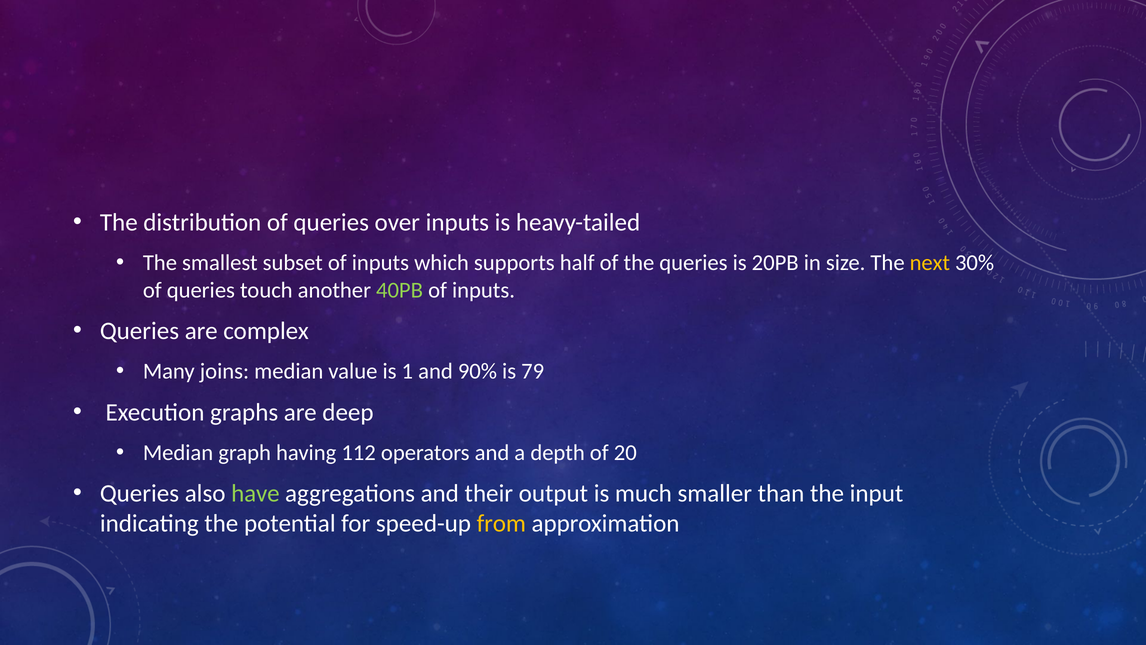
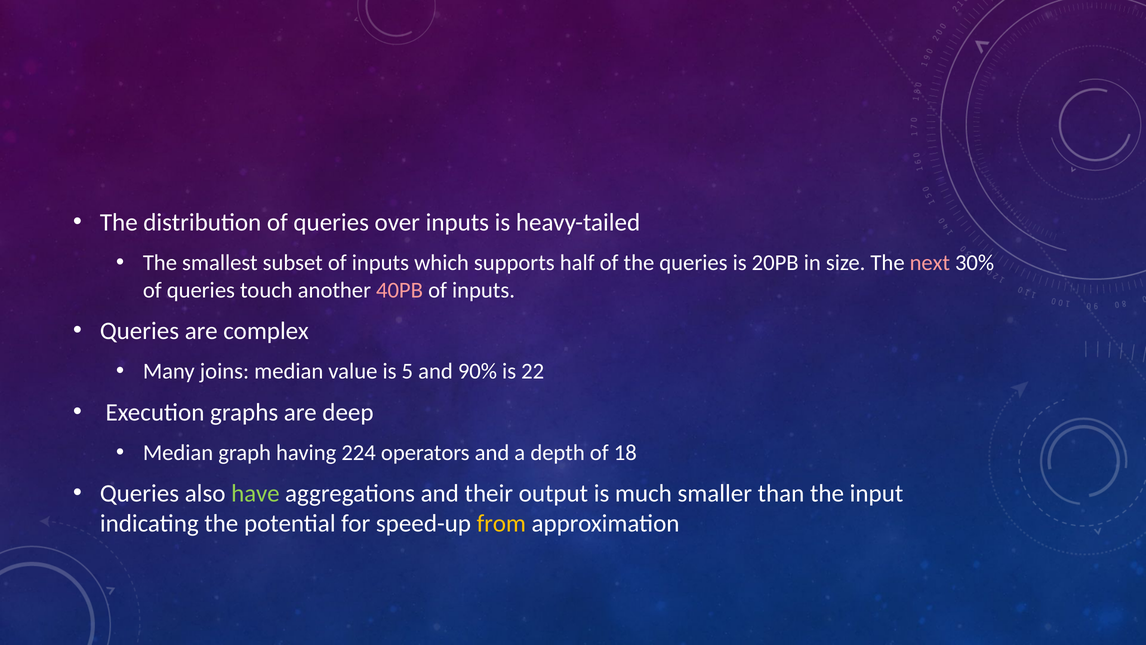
next colour: yellow -> pink
40PB colour: light green -> pink
1: 1 -> 5
79: 79 -> 22
112: 112 -> 224
20: 20 -> 18
